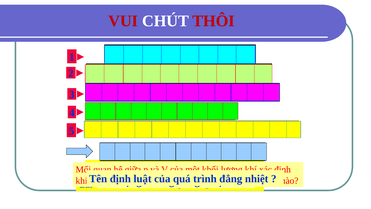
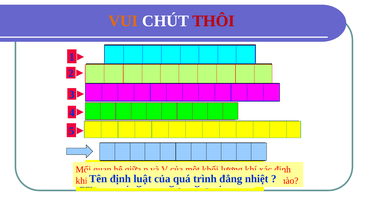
VUI colour: red -> orange
